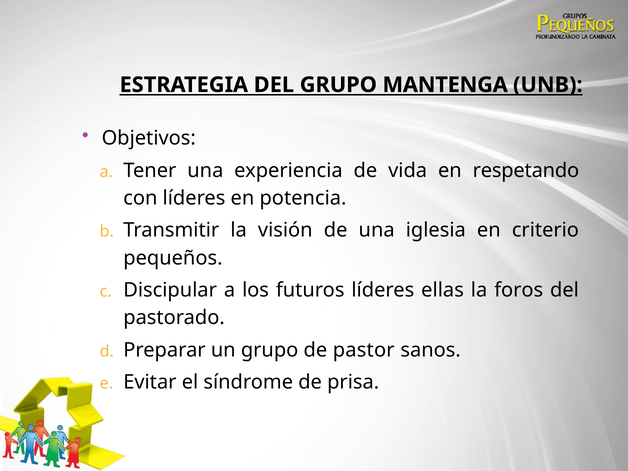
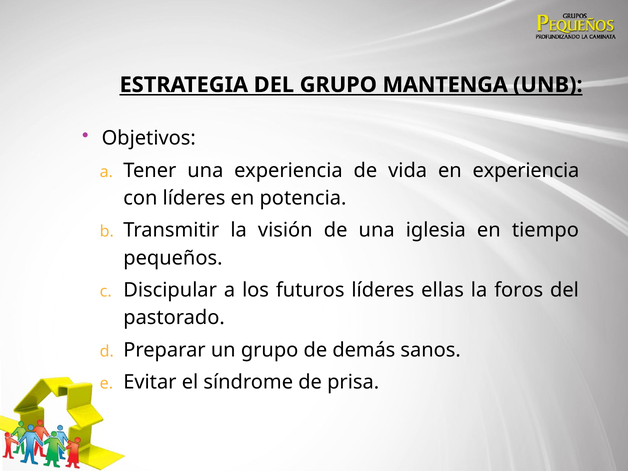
en respetando: respetando -> experiencia
criterio: criterio -> tiempo
pastor: pastor -> demás
